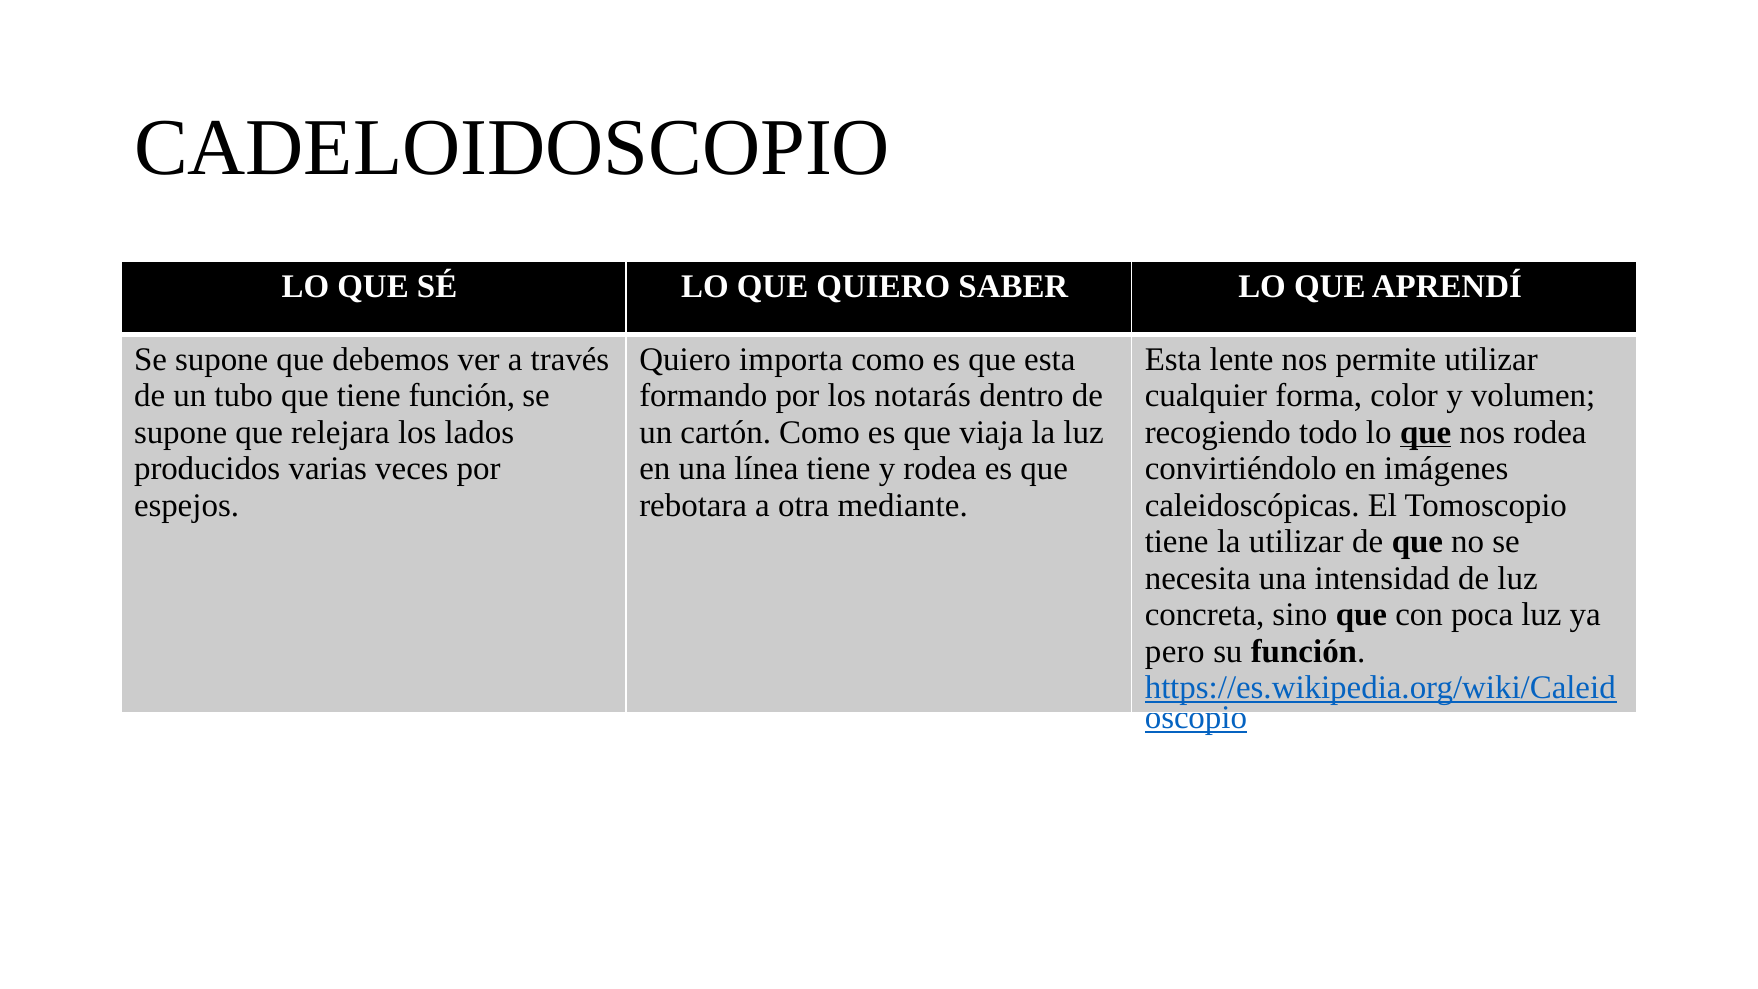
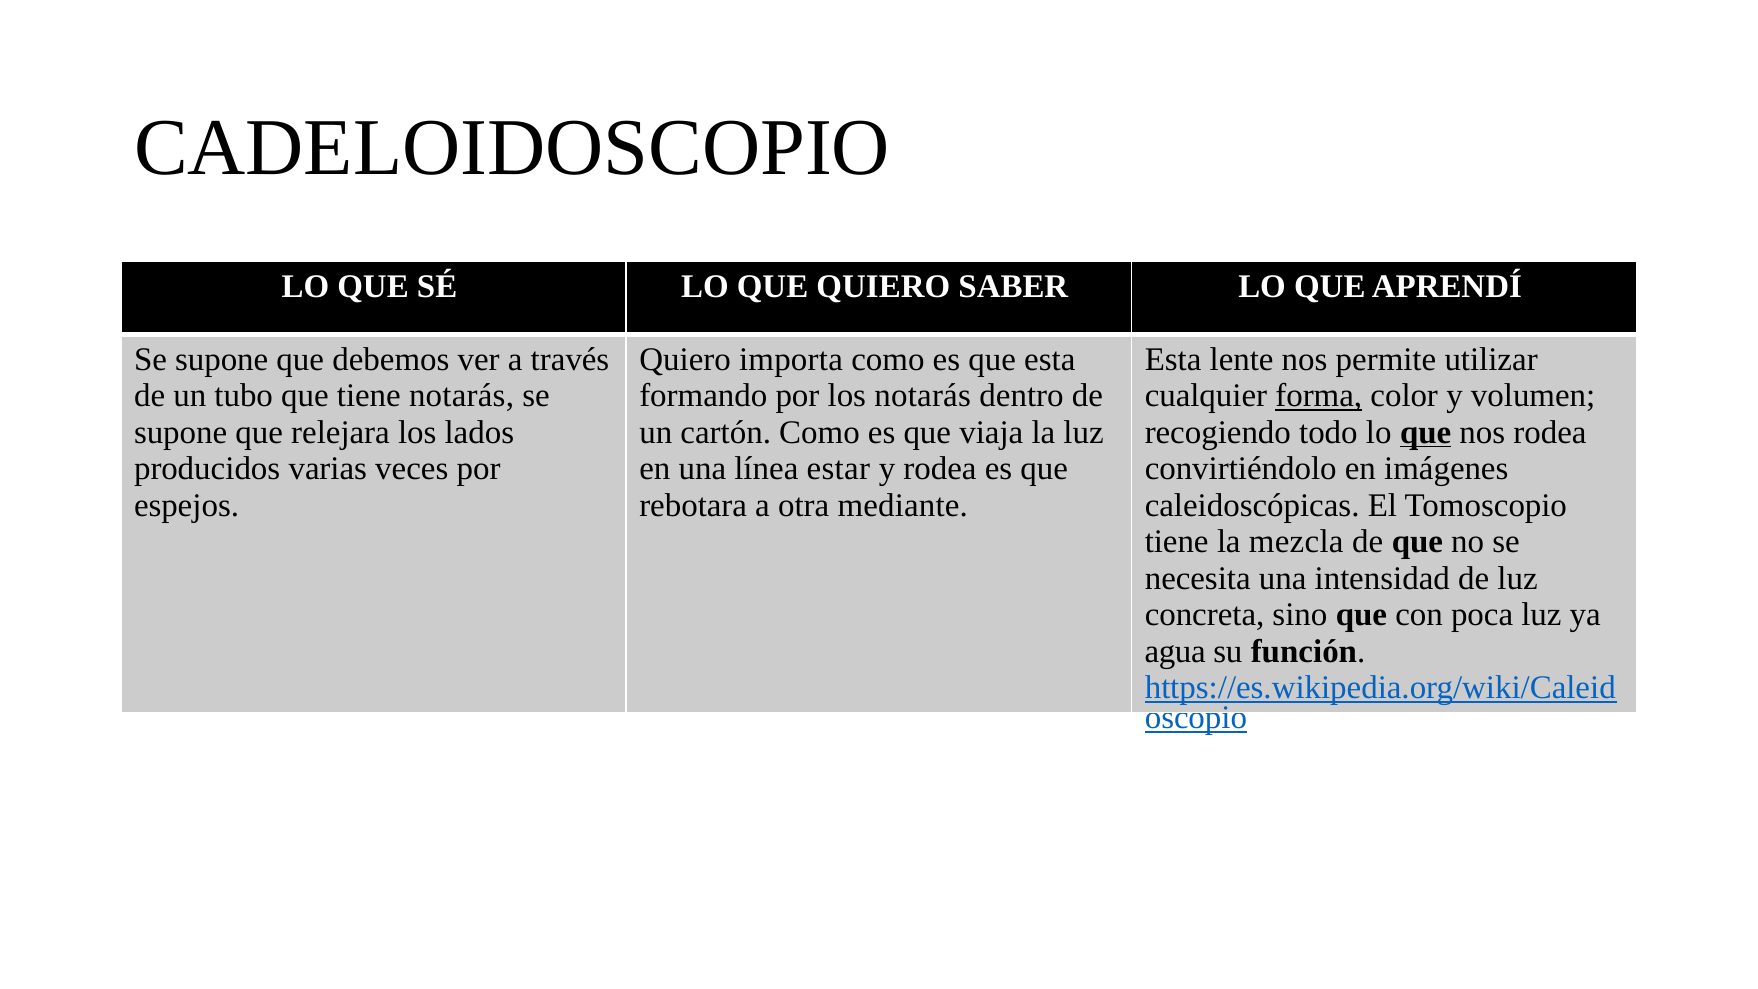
tiene función: función -> notarás
forma underline: none -> present
línea tiene: tiene -> estar
la utilizar: utilizar -> mezcla
pero: pero -> agua
